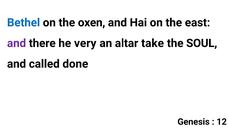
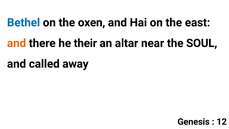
and at (17, 43) colour: purple -> orange
very: very -> their
take: take -> near
done: done -> away
